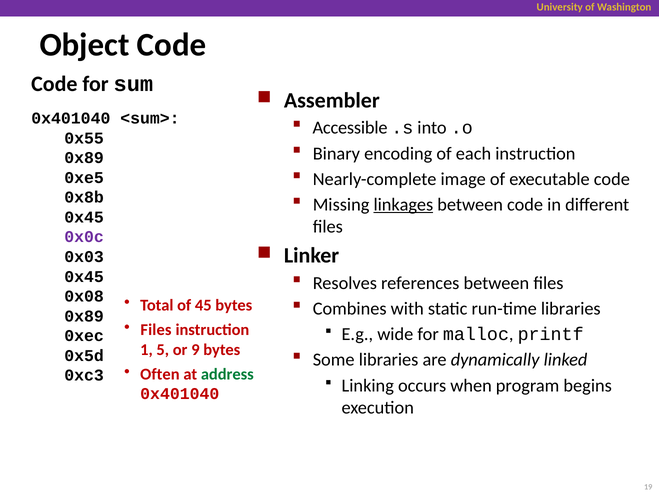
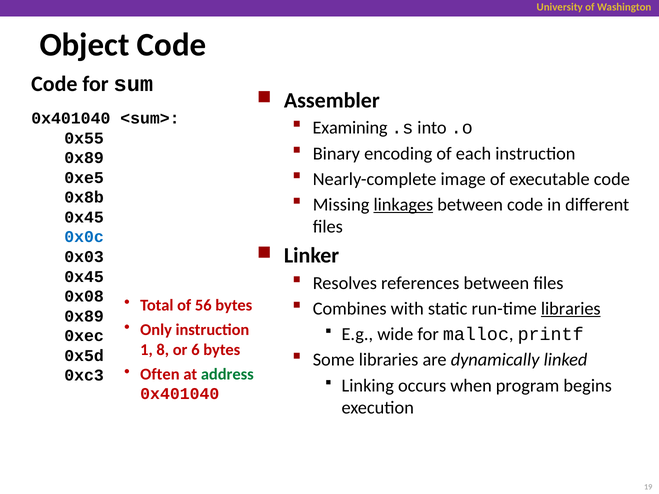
Accessible: Accessible -> Examining
0x0c colour: purple -> blue
45: 45 -> 56
libraries at (571, 309) underline: none -> present
Files at (156, 330): Files -> Only
5: 5 -> 8
9: 9 -> 6
